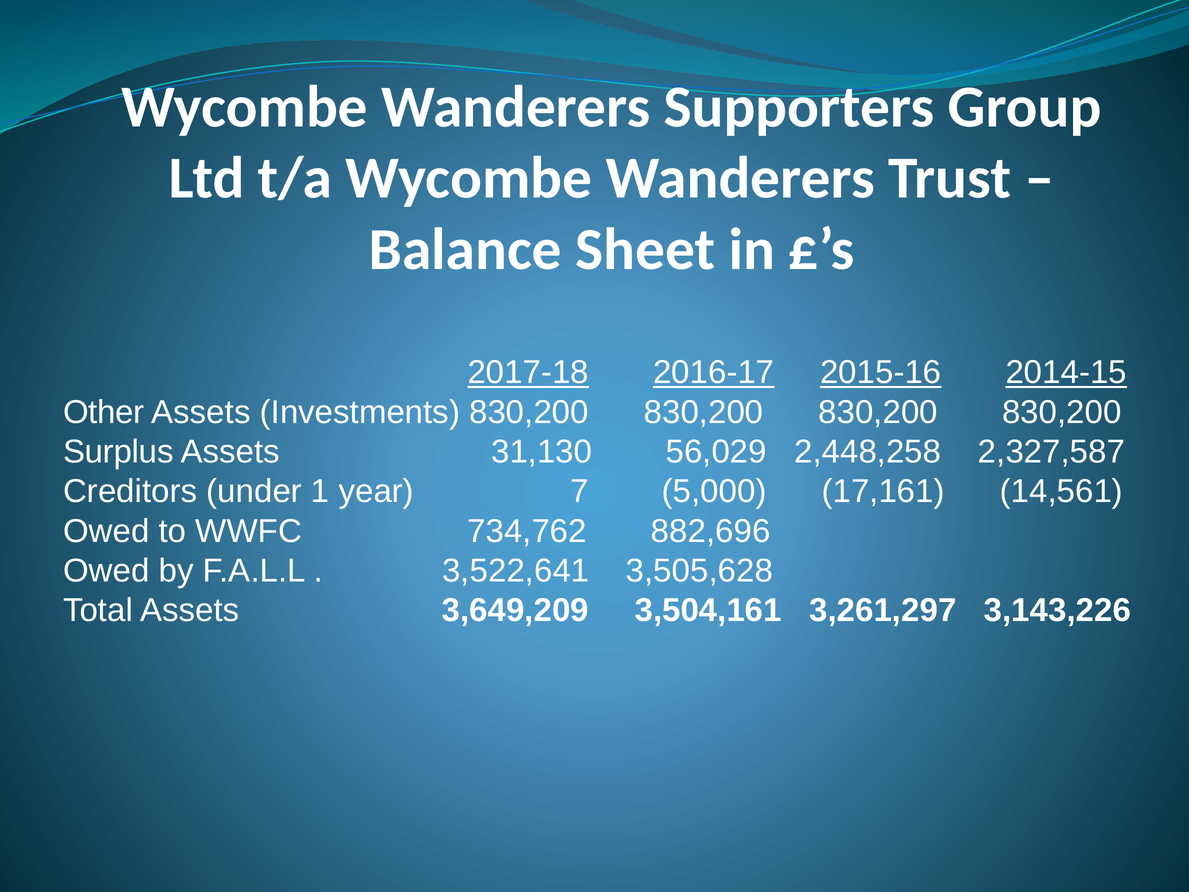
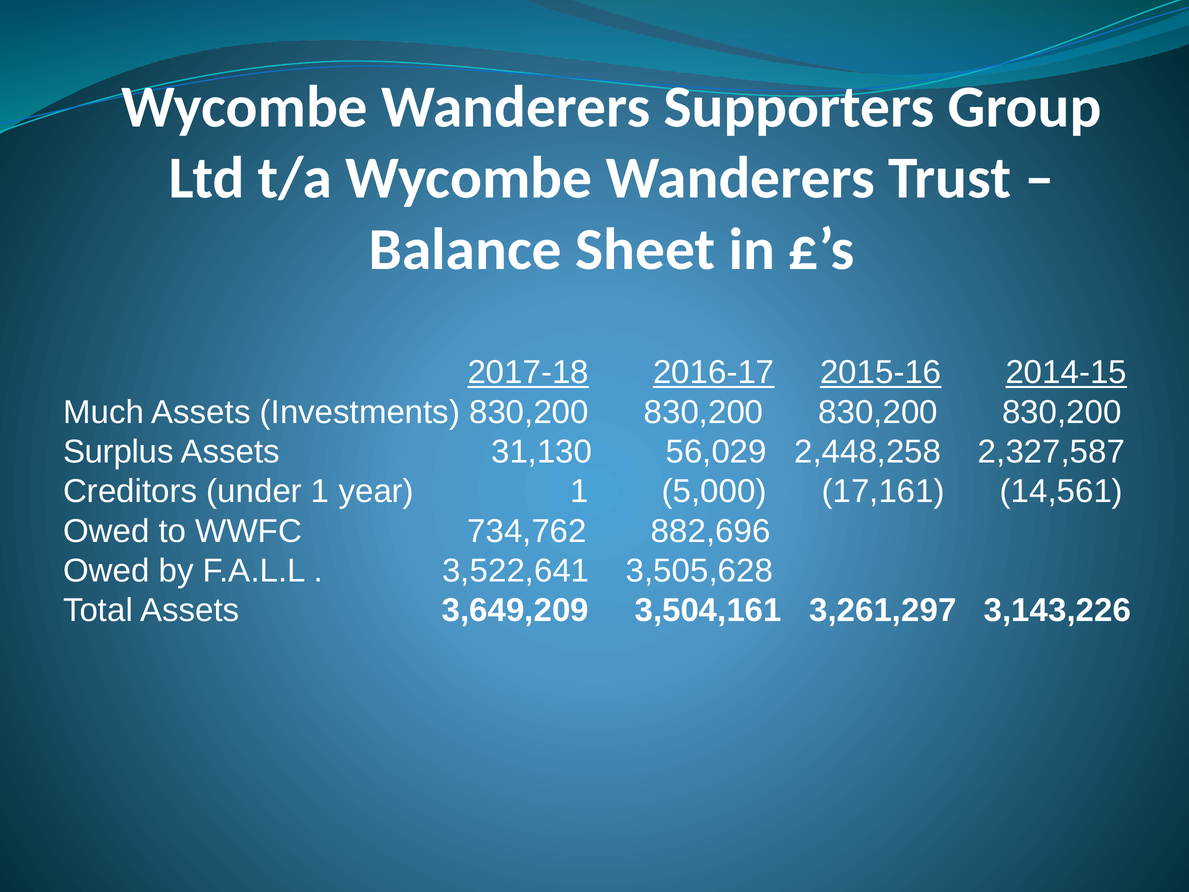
Other: Other -> Much
year 7: 7 -> 1
